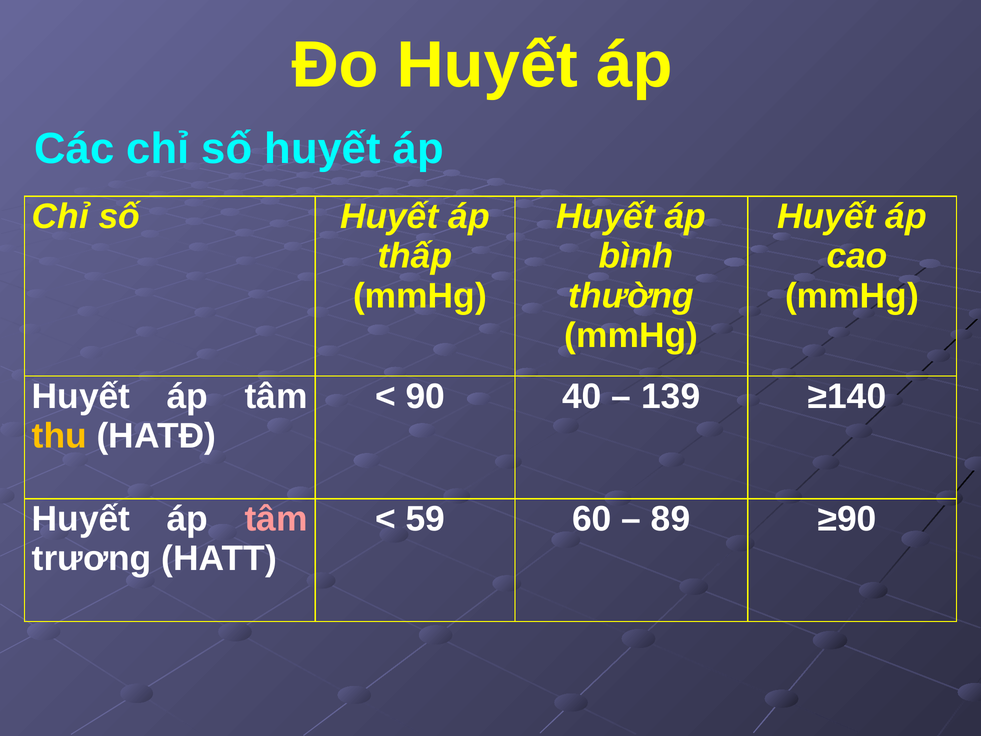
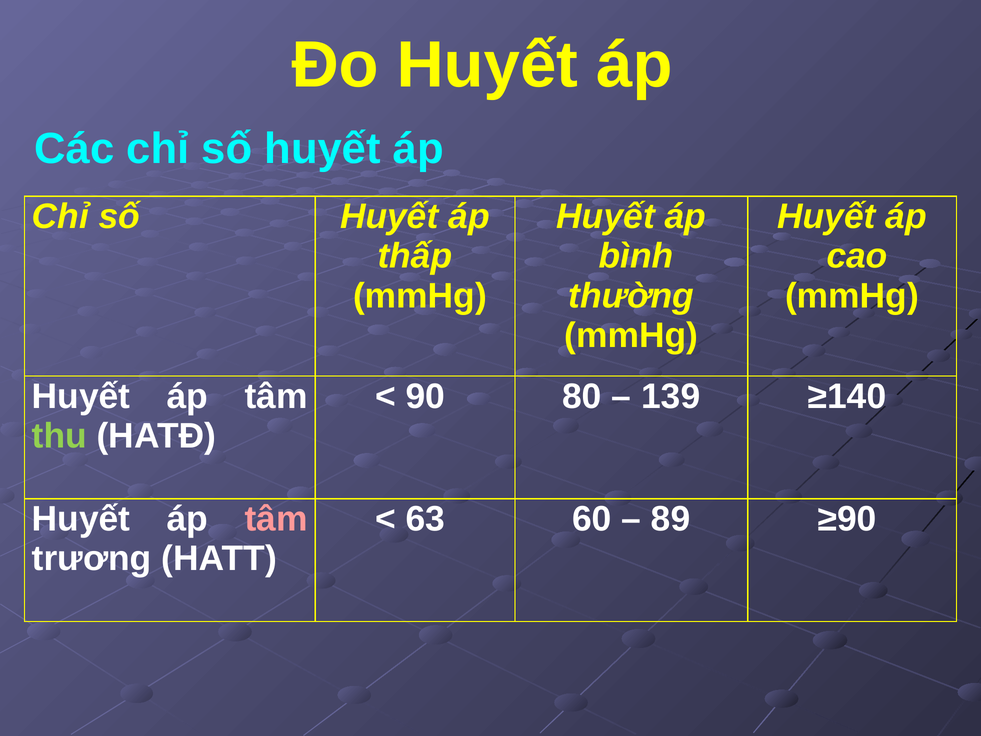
40: 40 -> 80
thu colour: yellow -> light green
59: 59 -> 63
